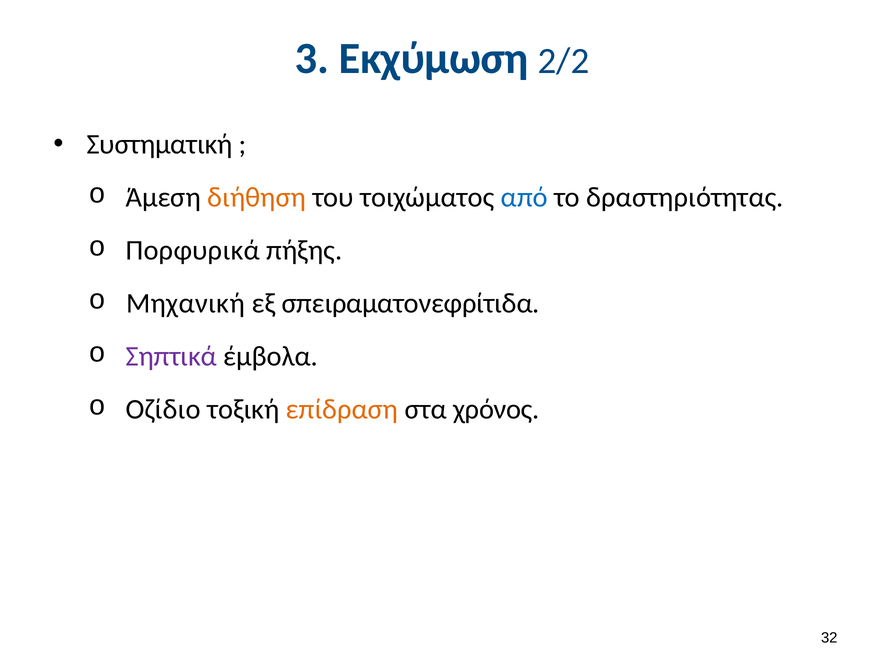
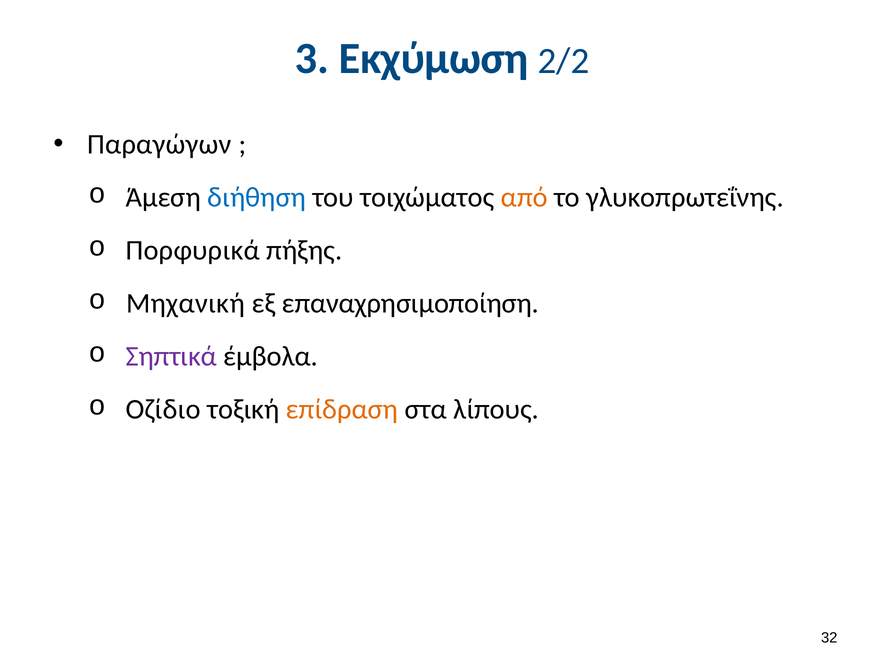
Συστηματική: Συστηματική -> Παραγώγων
διήθηση colour: orange -> blue
από colour: blue -> orange
δραστηριότητας: δραστηριότητας -> γλυκοπρωτεΐνης
σπειραματονεφρίτιδα: σπειραματονεφρίτιδα -> επαναχρησιμοποίηση
χρόνος: χρόνος -> λίπους
